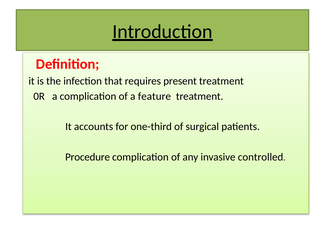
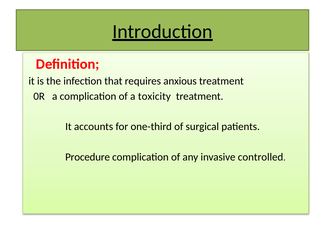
present: present -> anxious
feature: feature -> toxicity
